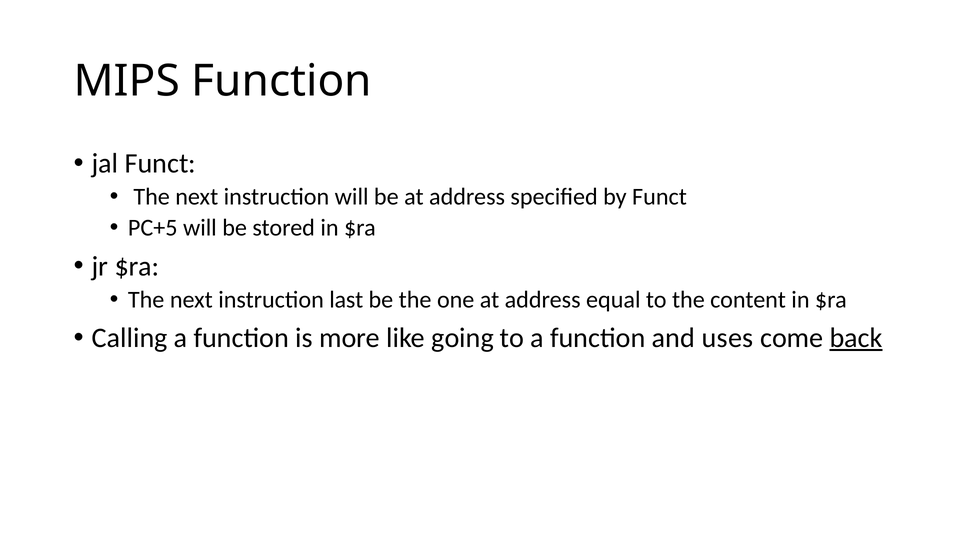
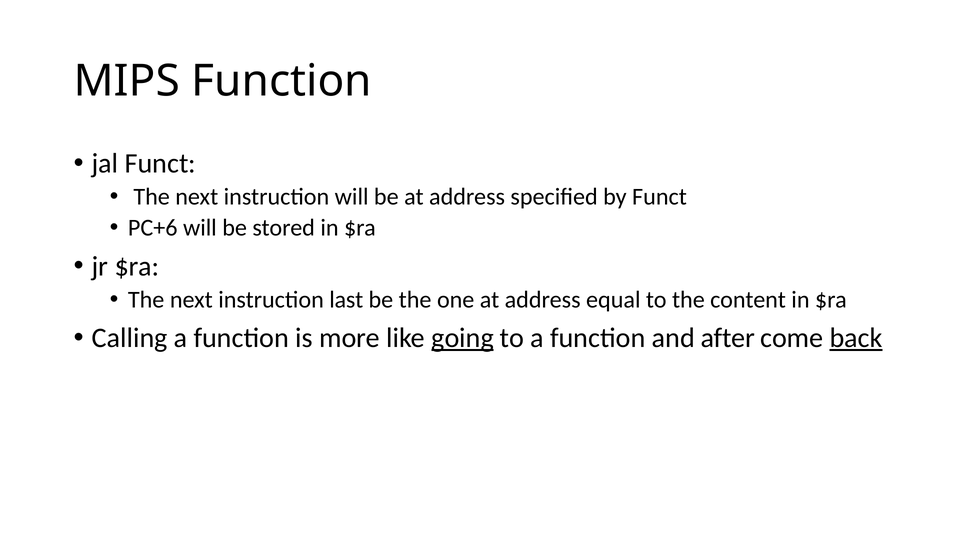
PC+5: PC+5 -> PC+6
going underline: none -> present
uses: uses -> after
